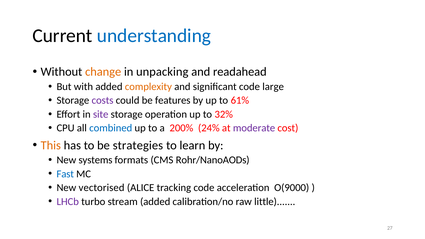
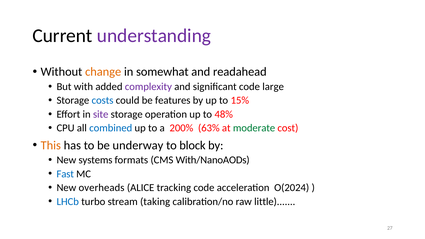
understanding colour: blue -> purple
unpacking: unpacking -> somewhat
complexity colour: orange -> purple
costs colour: purple -> blue
61%: 61% -> 15%
32%: 32% -> 48%
24%: 24% -> 63%
moderate colour: purple -> green
strategies: strategies -> underway
learn: learn -> block
Rohr/NanoAODs: Rohr/NanoAODs -> With/NanoAODs
vectorised: vectorised -> overheads
O(9000: O(9000 -> O(2024
LHCb colour: purple -> blue
stream added: added -> taking
